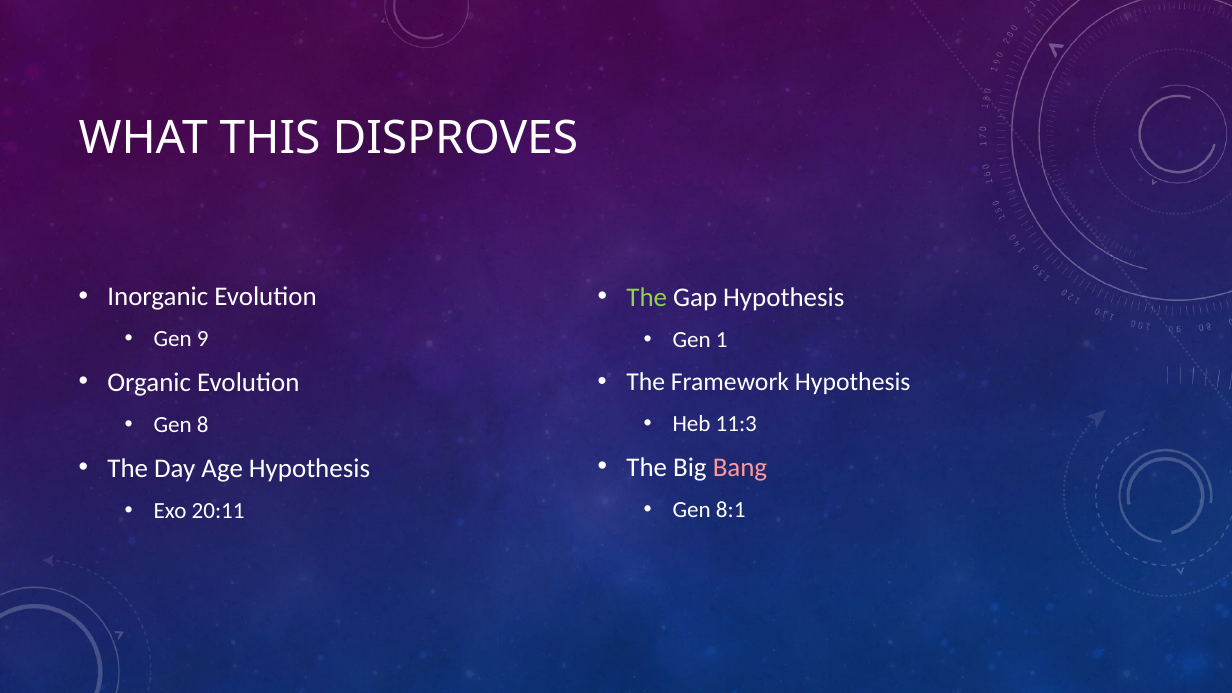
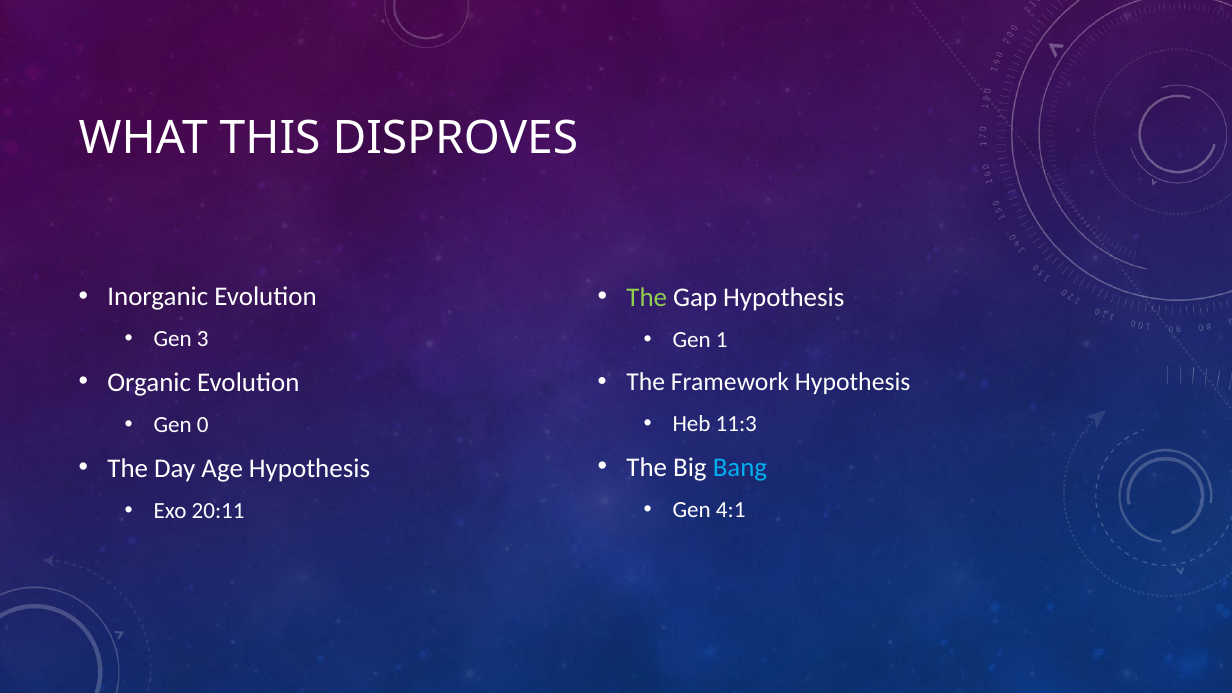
9: 9 -> 3
8: 8 -> 0
Bang colour: pink -> light blue
8:1: 8:1 -> 4:1
